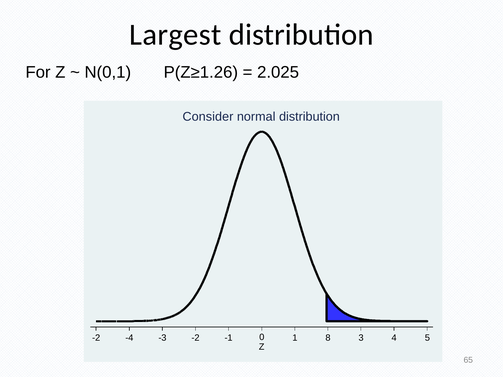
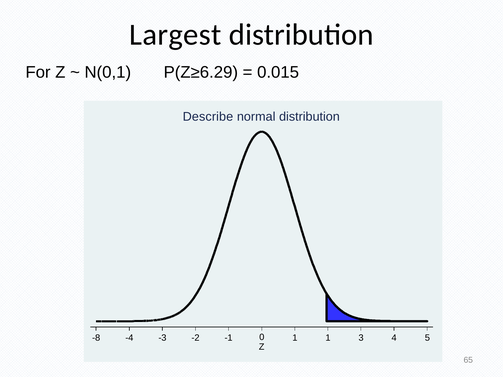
P(Z≥1.26: P(Z≥1.26 -> P(Z≥6.29
2.025: 2.025 -> 0.015
Consider: Consider -> Describe
-2 at (96, 338): -2 -> -8
1 8: 8 -> 1
